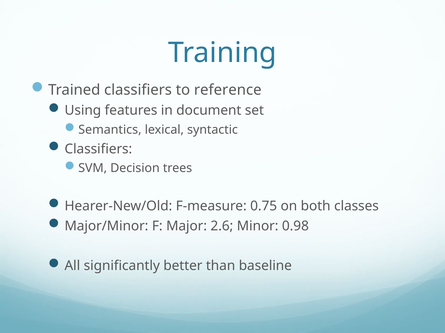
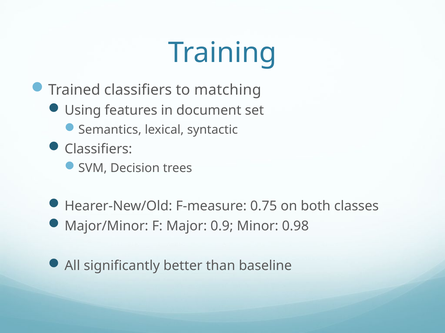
reference: reference -> matching
2.6: 2.6 -> 0.9
